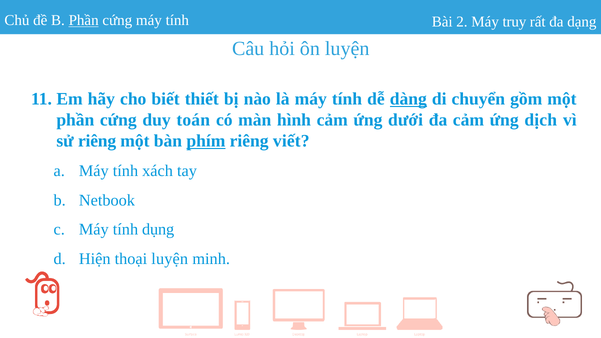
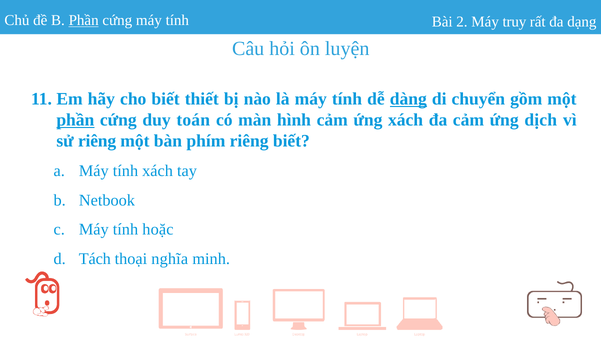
phần at (75, 120) underline: none -> present
ứng dưới: dưới -> xách
phím underline: present -> none
riêng viết: viết -> biết
dụng: dụng -> hoặc
Hiện: Hiện -> Tách
thoại luyện: luyện -> nghĩa
